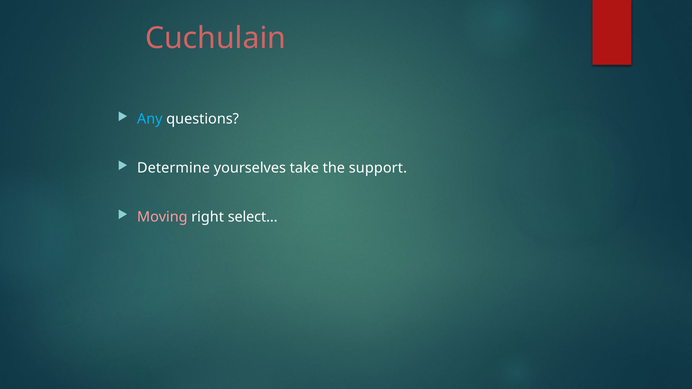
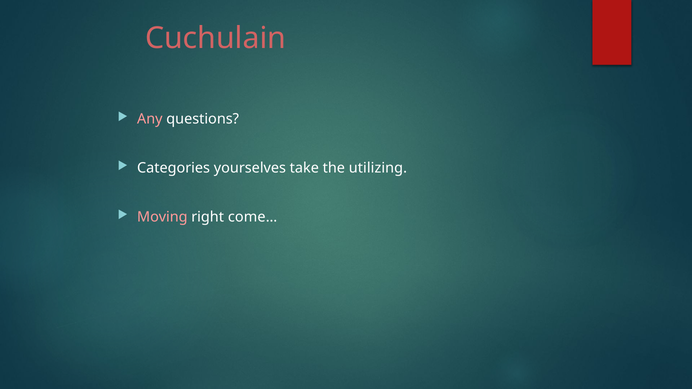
Any colour: light blue -> pink
Determine: Determine -> Categories
support: support -> utilizing
select…: select… -> come…
